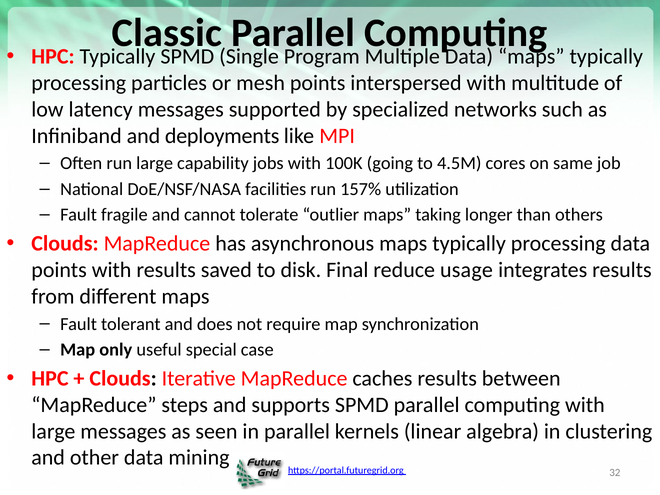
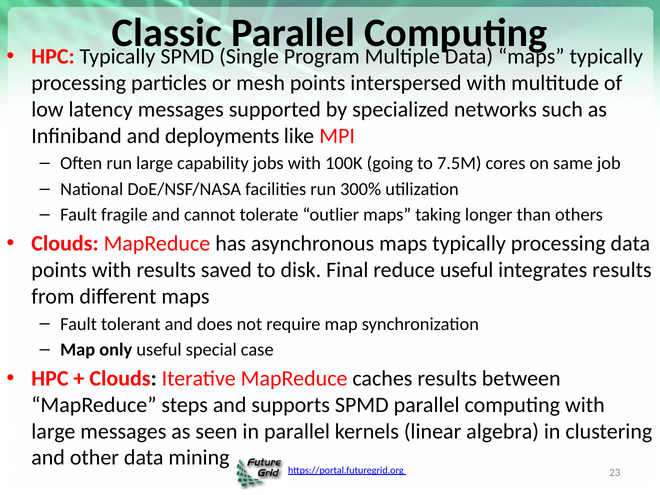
4.5M: 4.5M -> 7.5M
157%: 157% -> 300%
reduce usage: usage -> useful
32: 32 -> 23
